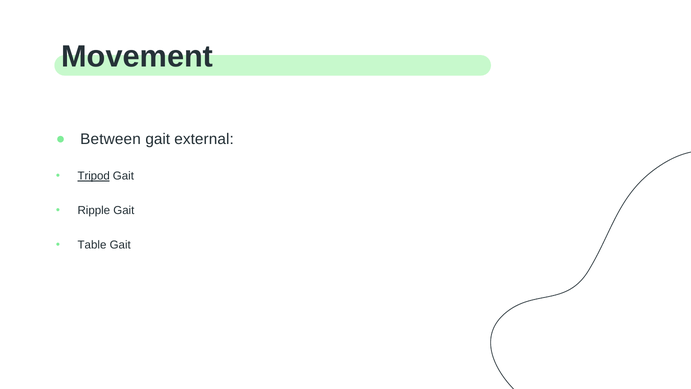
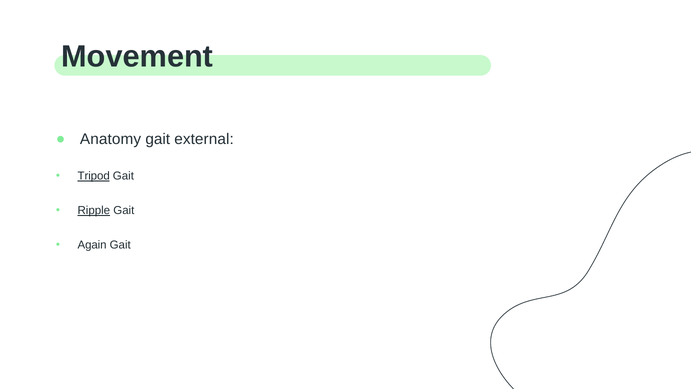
Between: Between -> Anatomy
Ripple underline: none -> present
Table: Table -> Again
